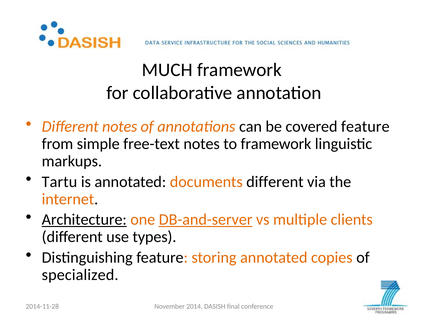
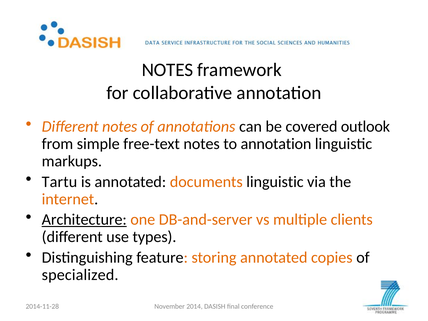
MUCH at (167, 70): MUCH -> NOTES
covered feature: feature -> outlook
to framework: framework -> annotation
documents different: different -> linguistic
DB-and-server underline: present -> none
